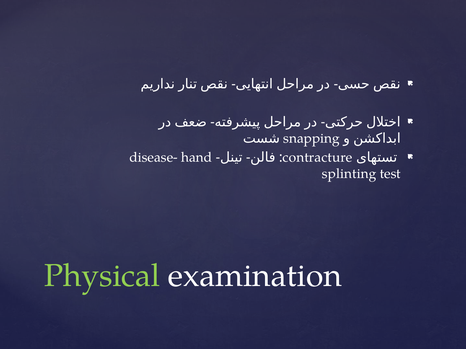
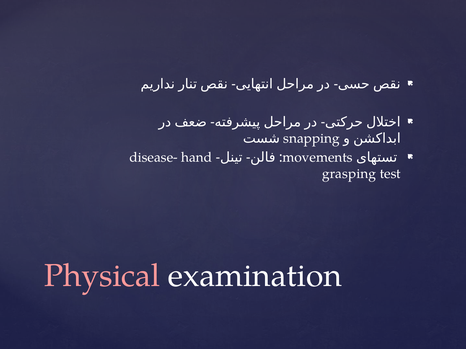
contracture: contracture -> movements
splinting: splinting -> grasping
Physical colour: light green -> pink
